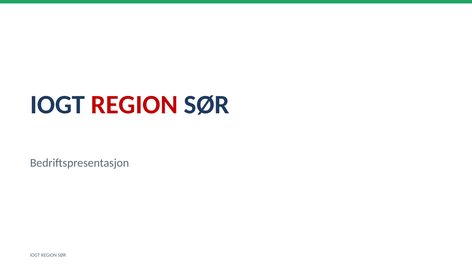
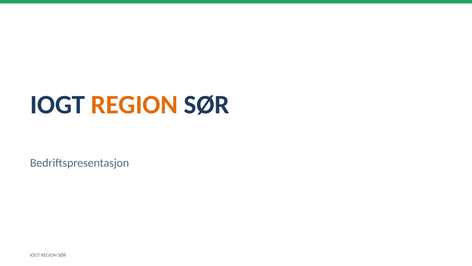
REGION at (134, 105) colour: red -> orange
